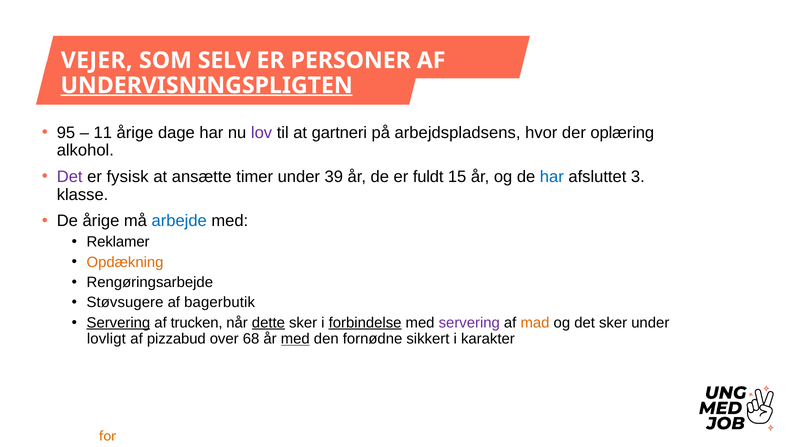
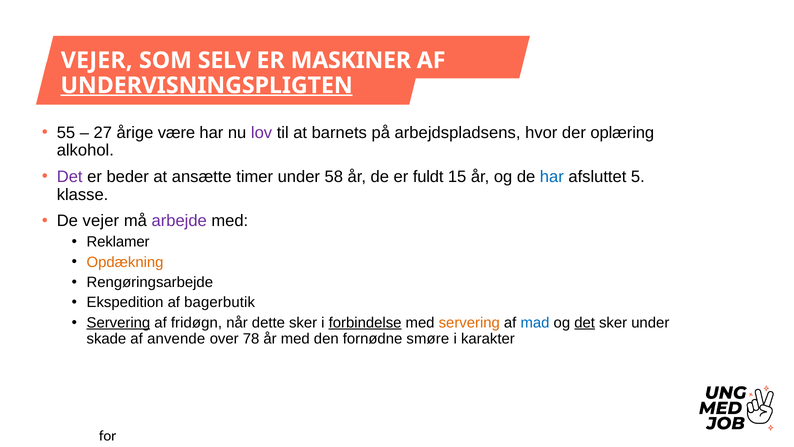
PERSONER: PERSONER -> MASKINER
95: 95 -> 55
11: 11 -> 27
dage: dage -> være
gartneri: gartneri -> barnets
fysisk: fysisk -> beder
39: 39 -> 58
afsluttet 3: 3 -> 5
De årige: årige -> vejer
arbejde colour: blue -> purple
Støvsugere: Støvsugere -> Ekspedition
trucken: trucken -> fridøgn
dette underline: present -> none
servering at (469, 323) colour: purple -> orange
mad colour: orange -> blue
det at (585, 323) underline: none -> present
lovligt: lovligt -> skade
pizzabud: pizzabud -> anvende
68: 68 -> 78
med at (295, 339) underline: present -> none
sikkert: sikkert -> smøre
for colour: orange -> black
